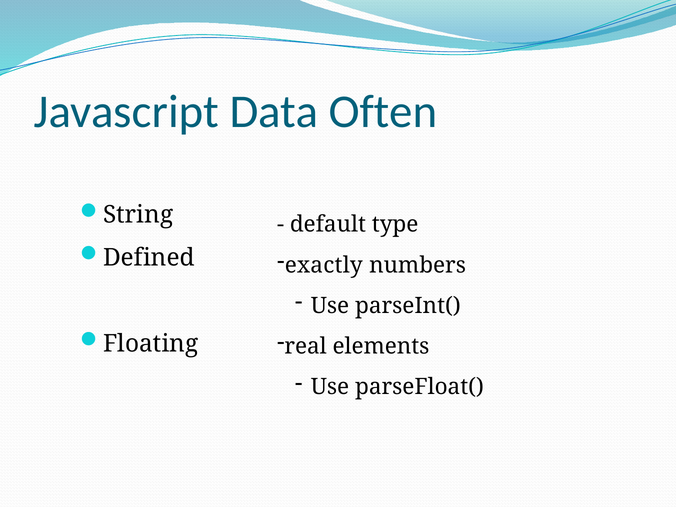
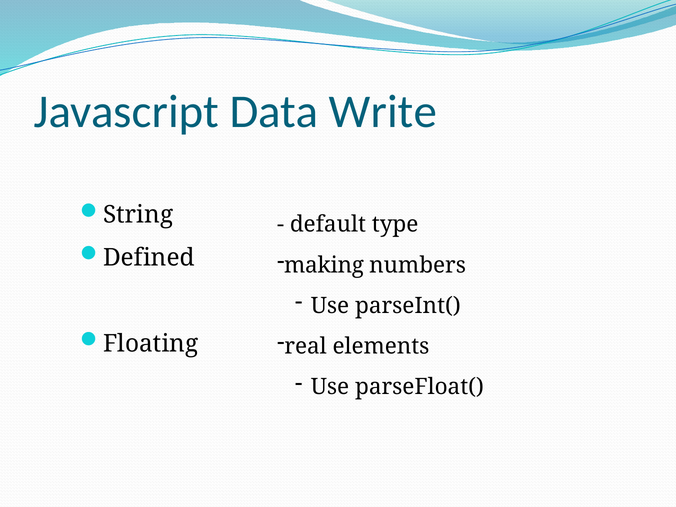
Often: Often -> Write
exactly: exactly -> making
